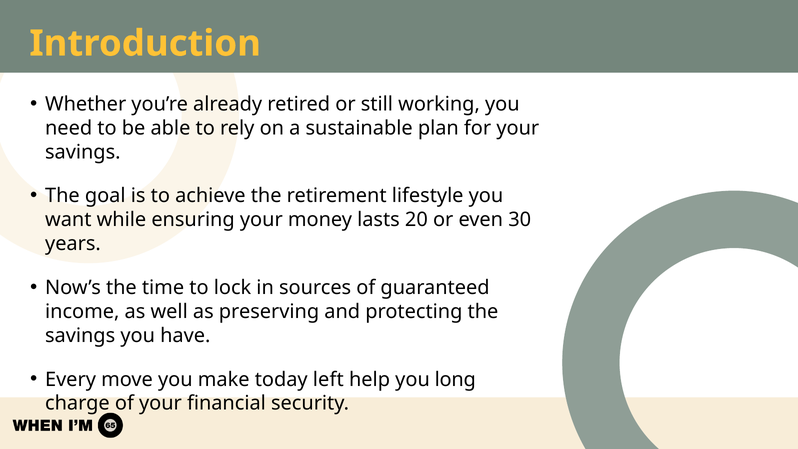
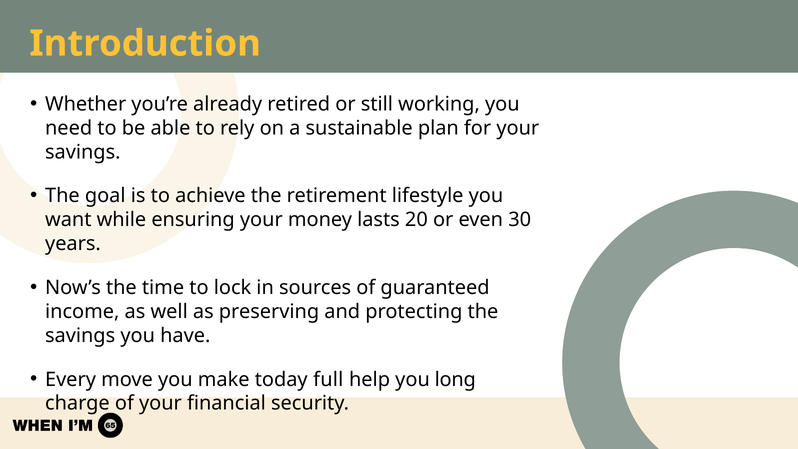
left: left -> full
